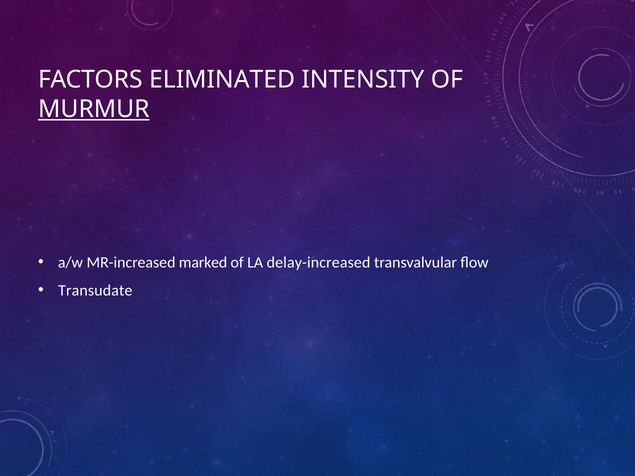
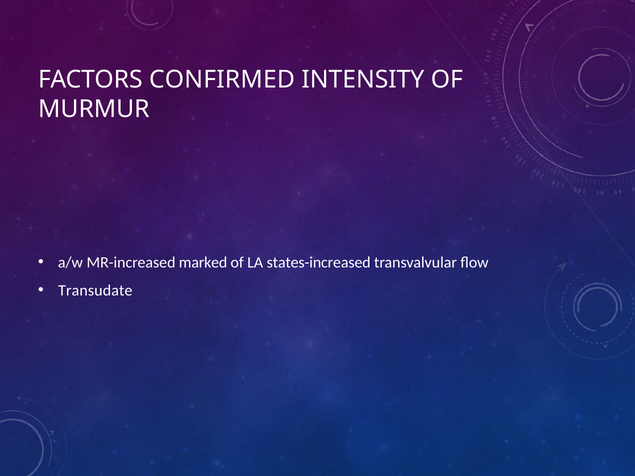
ELIMINATED: ELIMINATED -> CONFIRMED
MURMUR underline: present -> none
delay-increased: delay-increased -> states-increased
